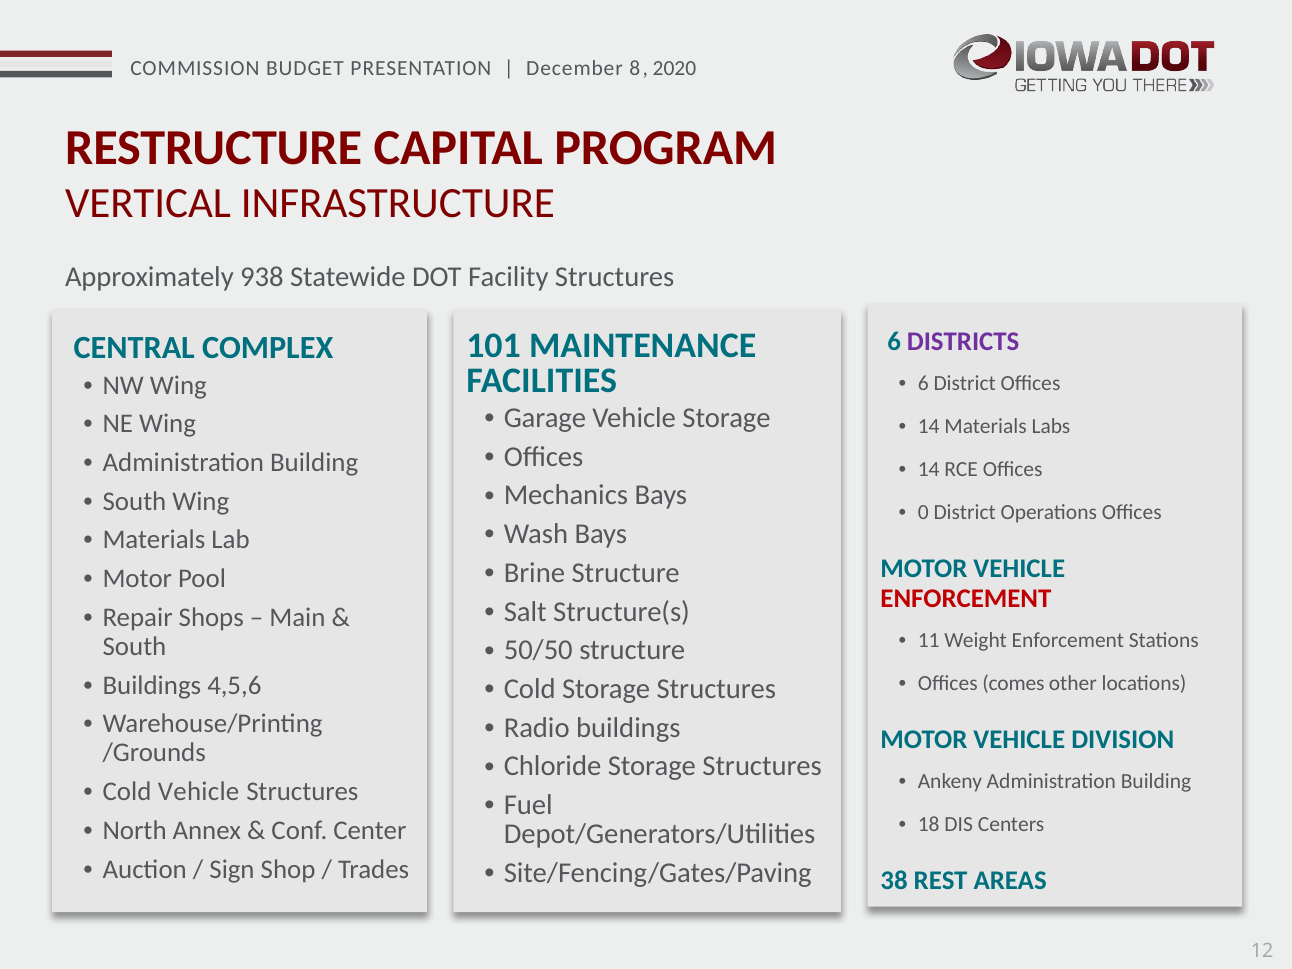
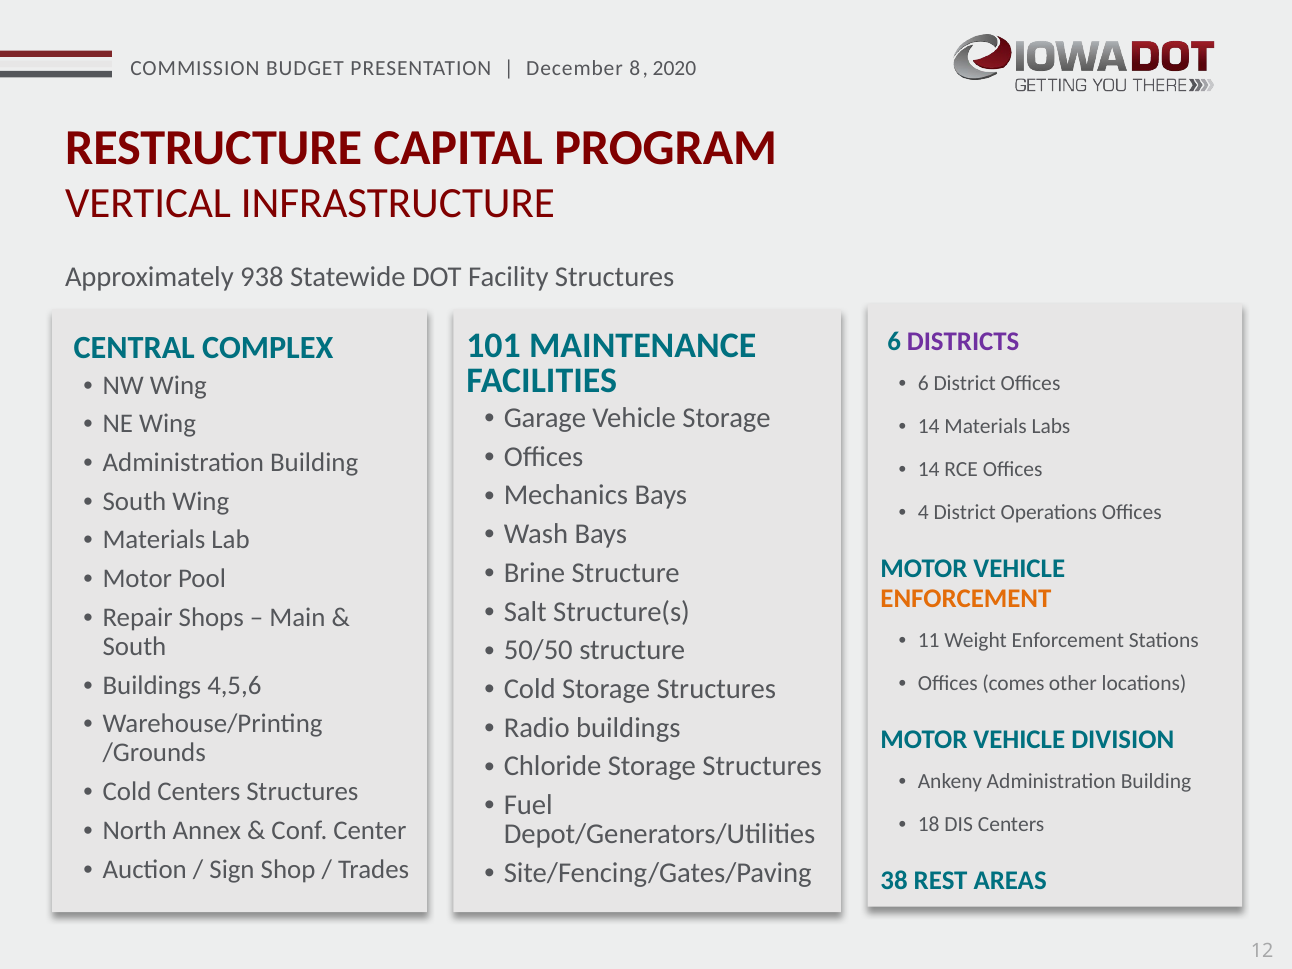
0: 0 -> 4
ENFORCEMENT at (966, 599) colour: red -> orange
Cold Vehicle: Vehicle -> Centers
